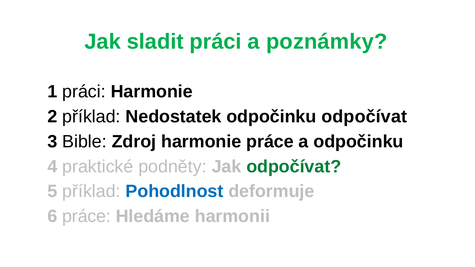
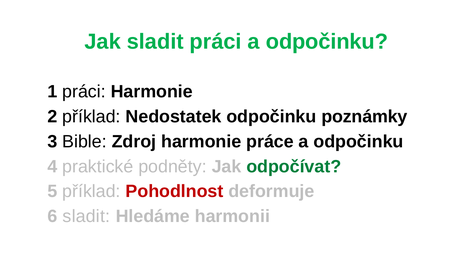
práci a poznámky: poznámky -> odpočinku
odpočinku odpočívat: odpočívat -> poznámky
Pohodlnost colour: blue -> red
6 práce: práce -> sladit
